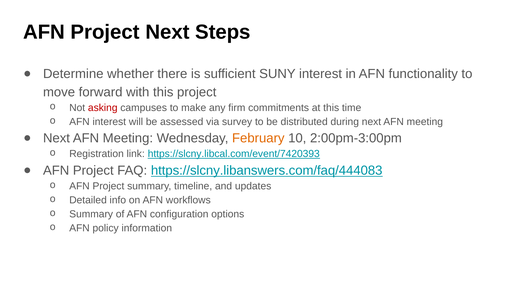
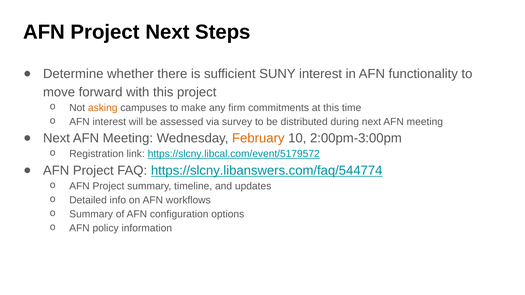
asking colour: red -> orange
https://slcny.libcal.com/event/7420393: https://slcny.libcal.com/event/7420393 -> https://slcny.libcal.com/event/5179572
https://slcny.libanswers.com/faq/444083: https://slcny.libanswers.com/faq/444083 -> https://slcny.libanswers.com/faq/544774
